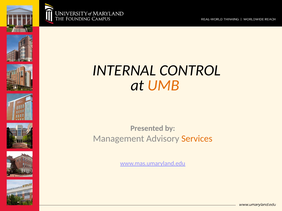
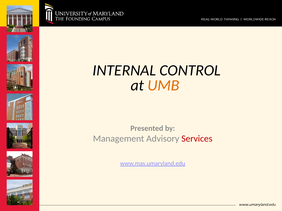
Services colour: orange -> red
